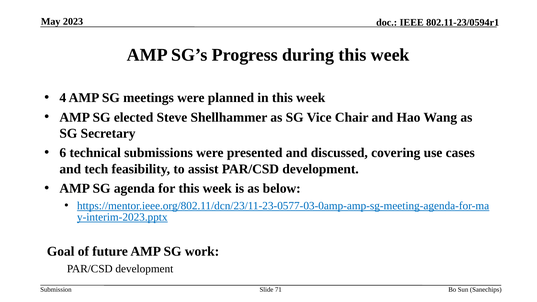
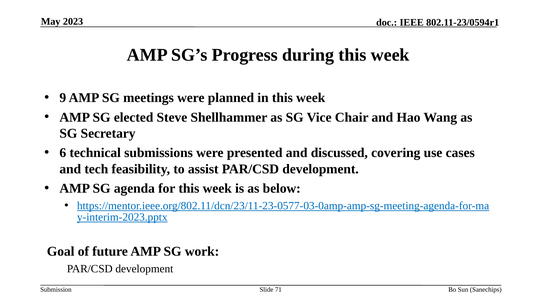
4: 4 -> 9
